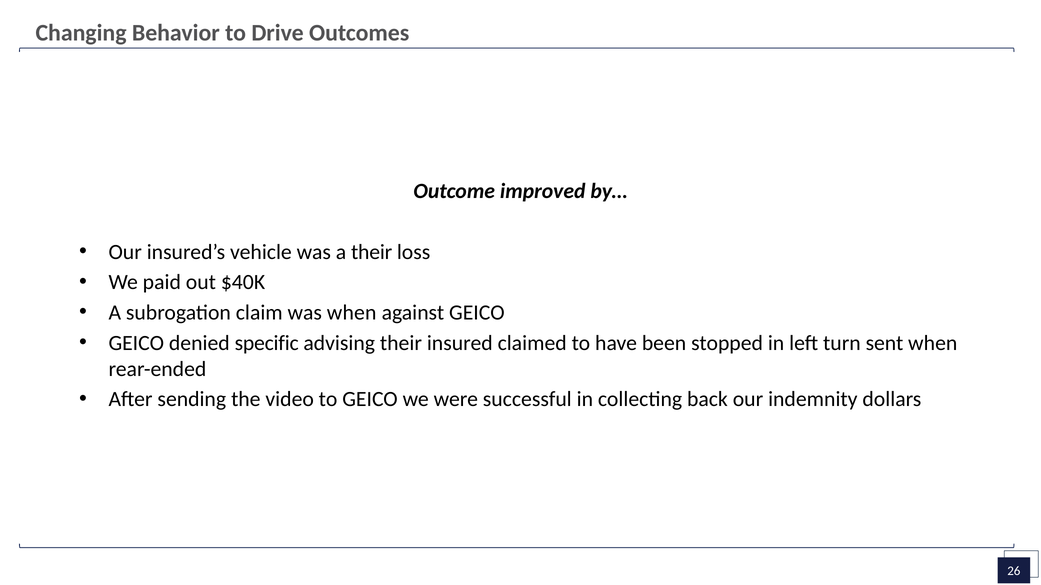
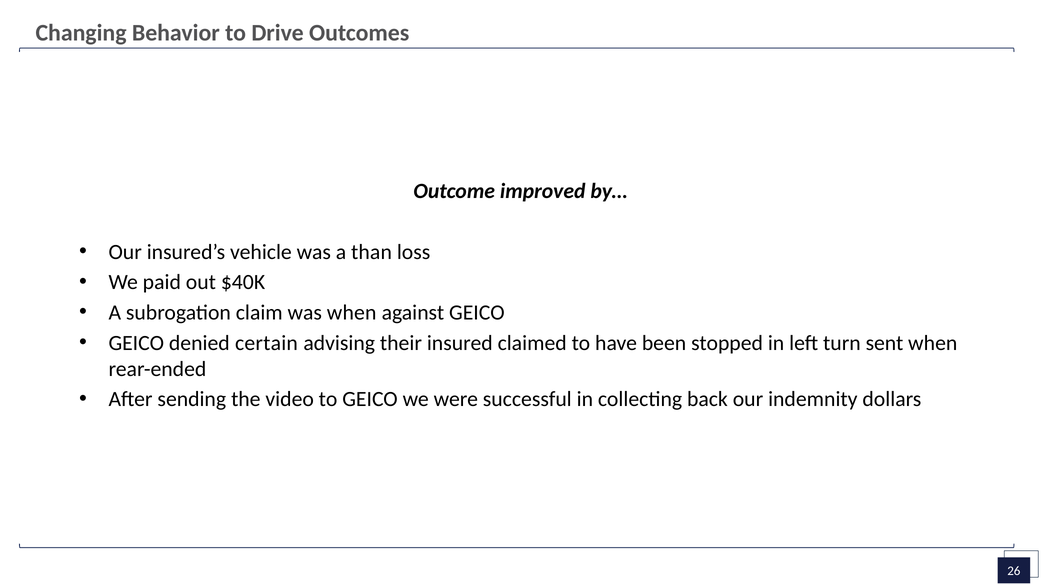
a their: their -> than
specific: specific -> certain
